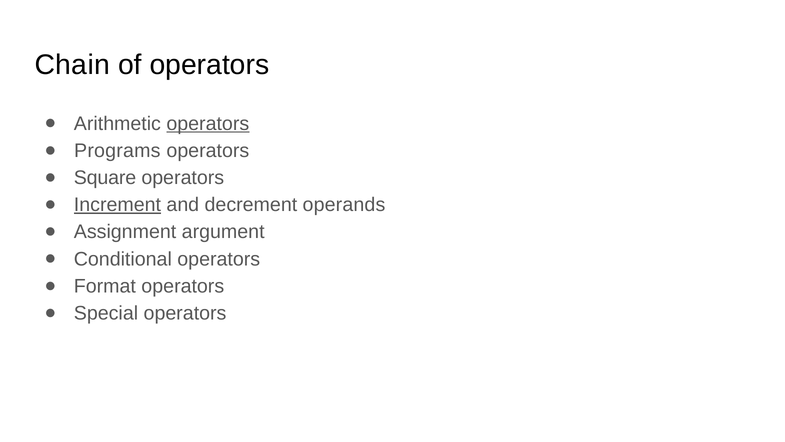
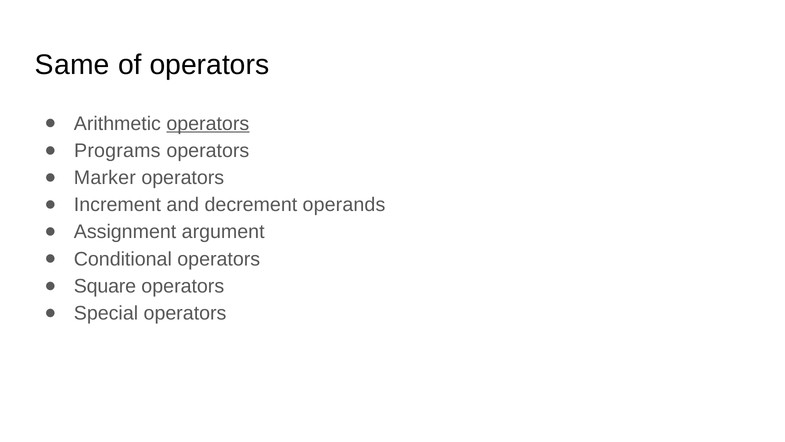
Chain: Chain -> Same
Square: Square -> Marker
Increment underline: present -> none
Format: Format -> Square
